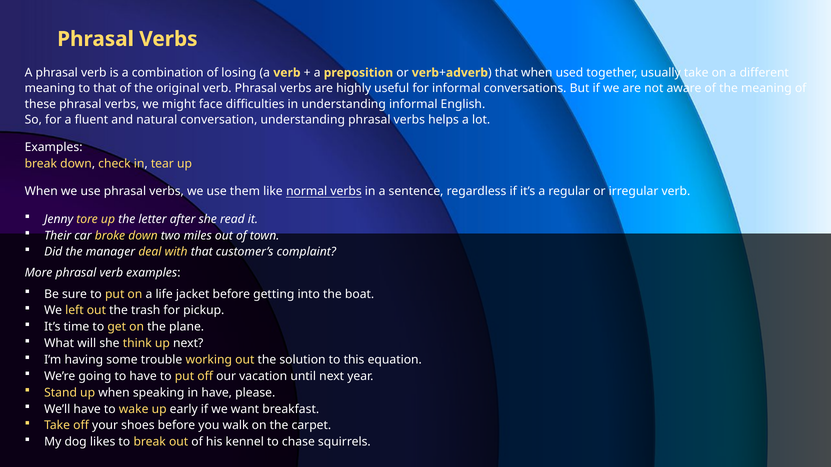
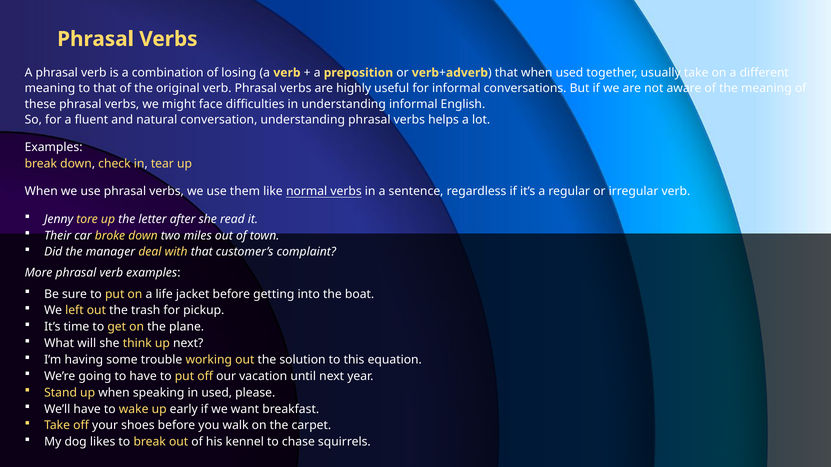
in have: have -> used
